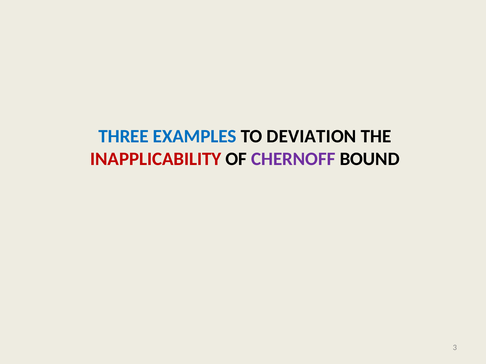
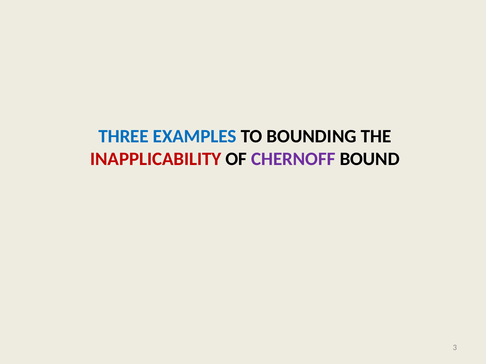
DEVIATION: DEVIATION -> BOUNDING
